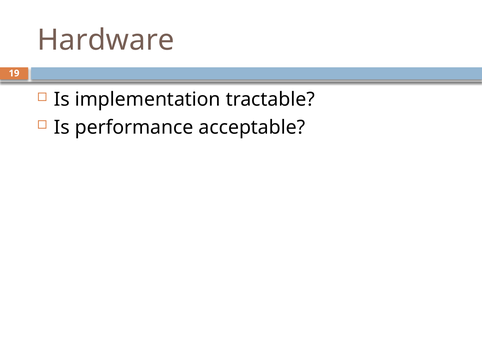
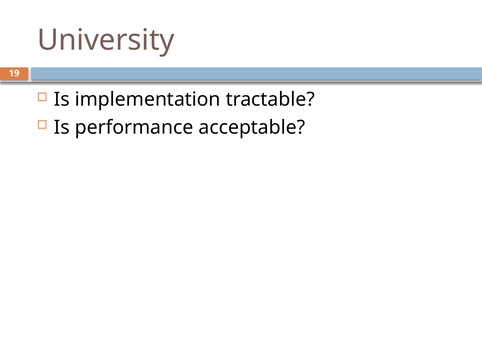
Hardware: Hardware -> University
